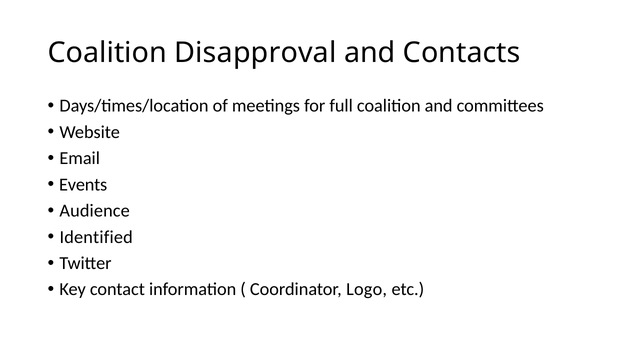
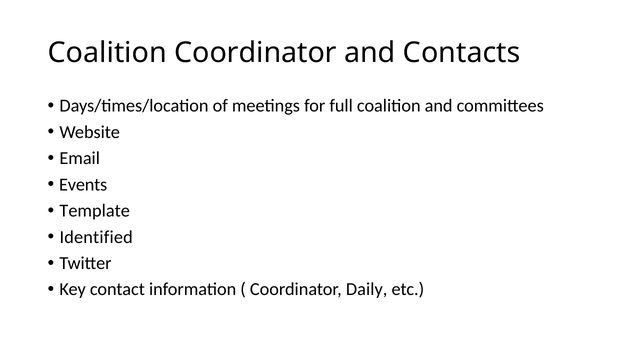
Coalition Disapproval: Disapproval -> Coordinator
Audience: Audience -> Template
Logo: Logo -> Daily
